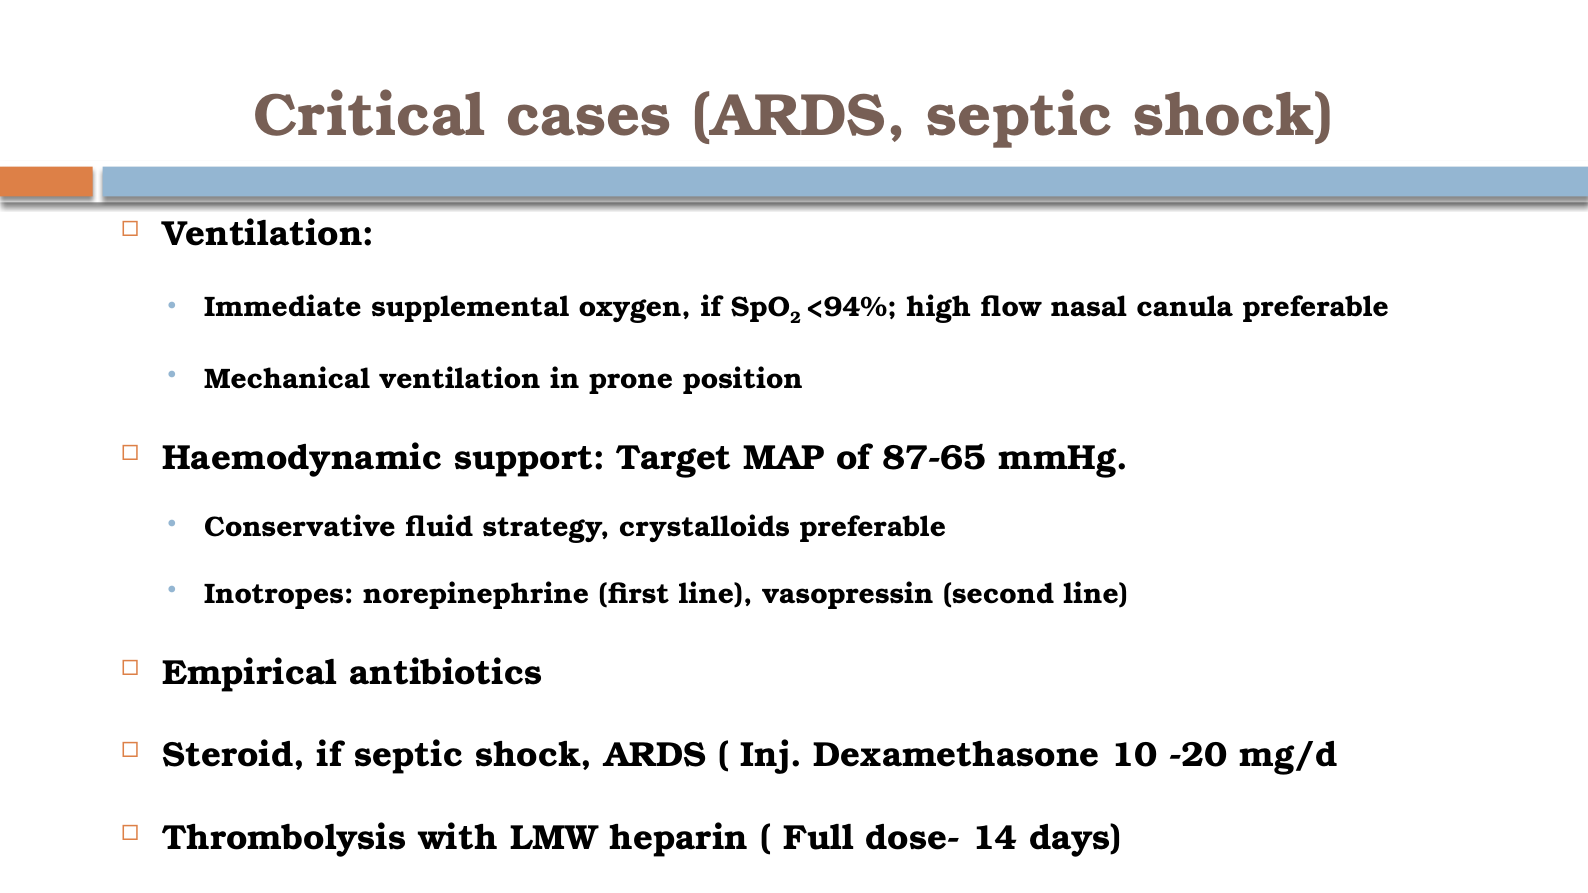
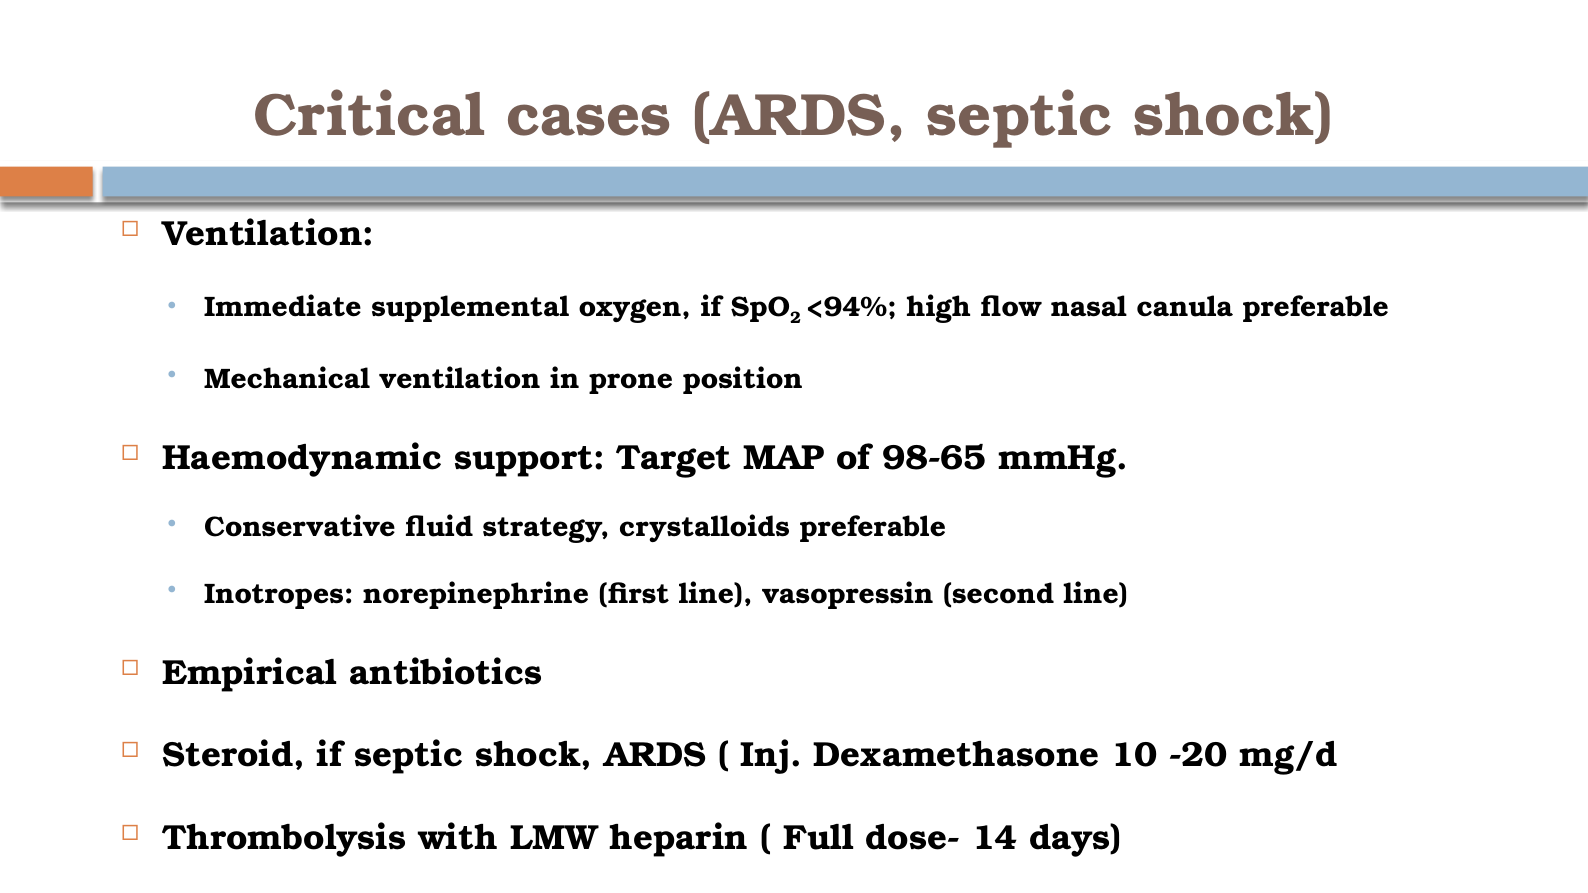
87-65: 87-65 -> 98-65
